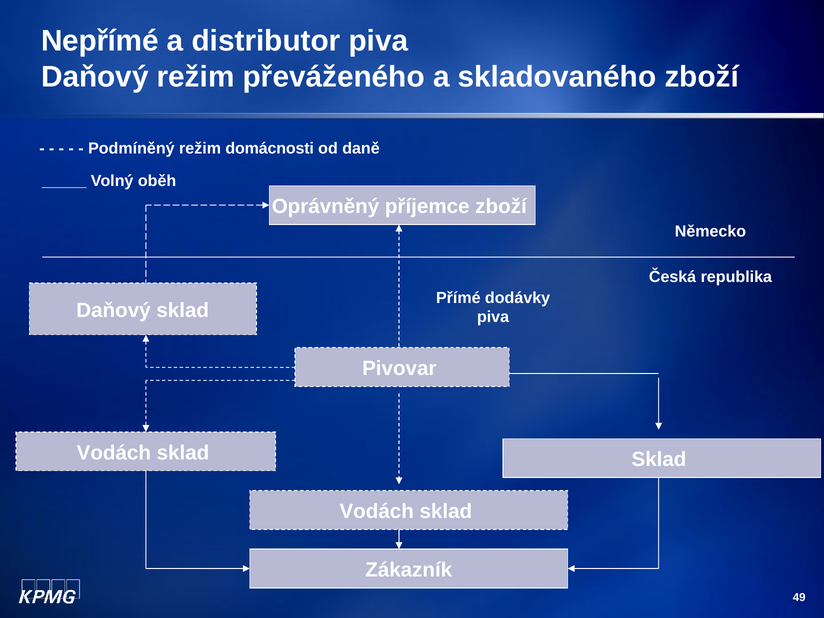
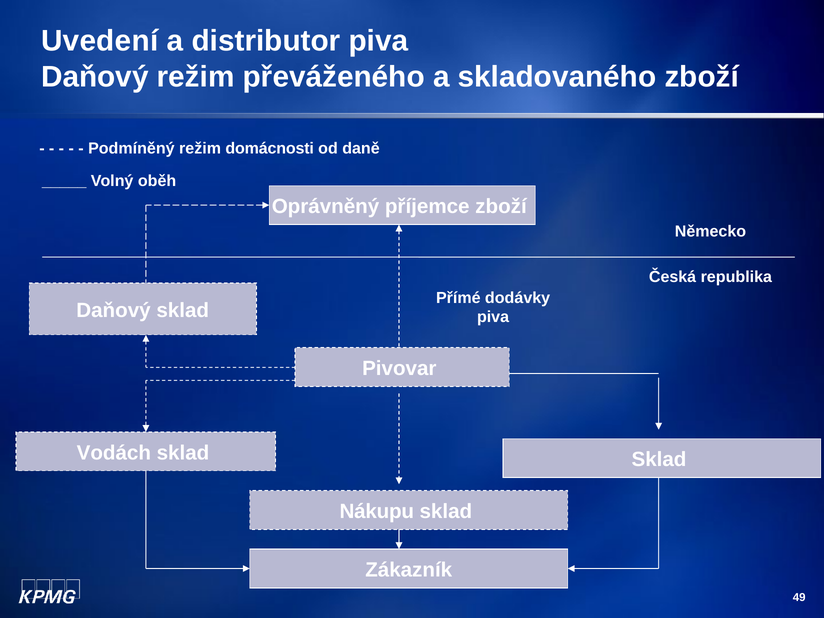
Nepřímé: Nepřímé -> Uvedení
Vodách at (377, 512): Vodách -> Nákupu
